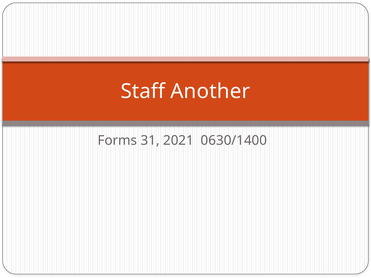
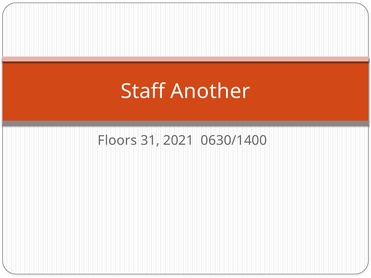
Forms: Forms -> Floors
